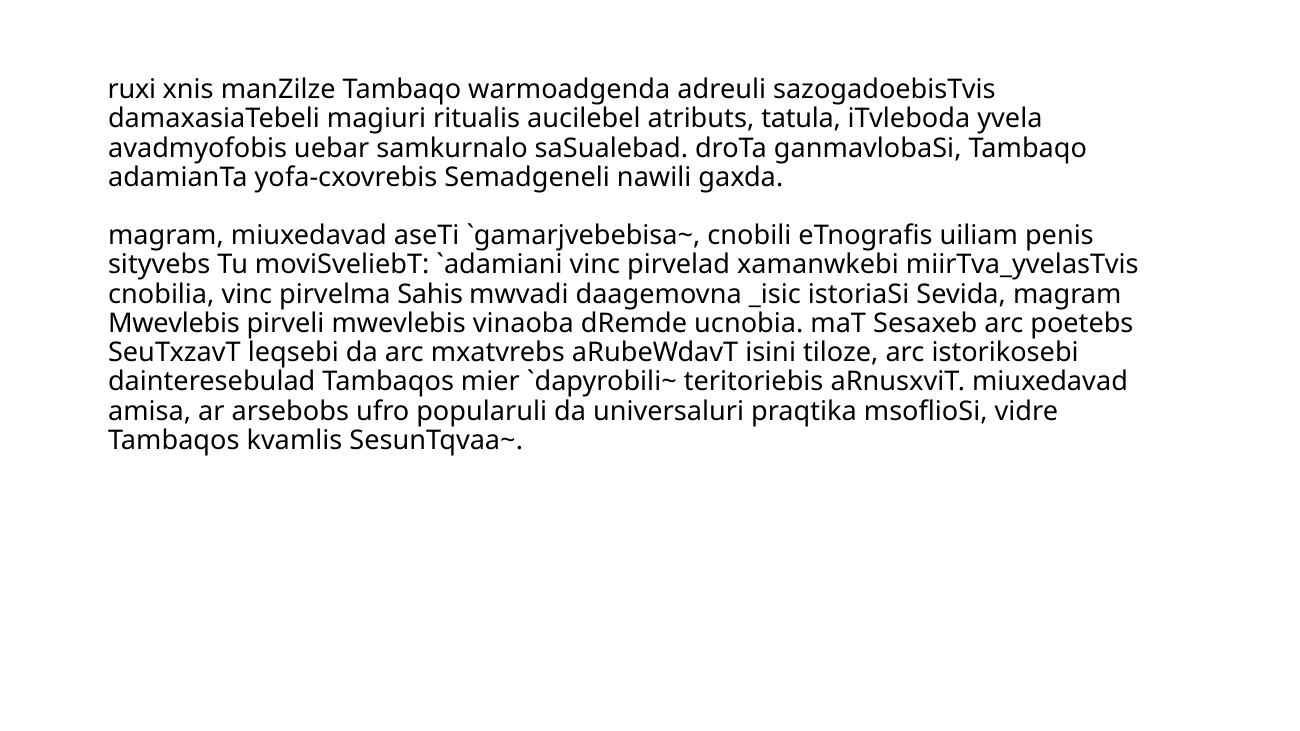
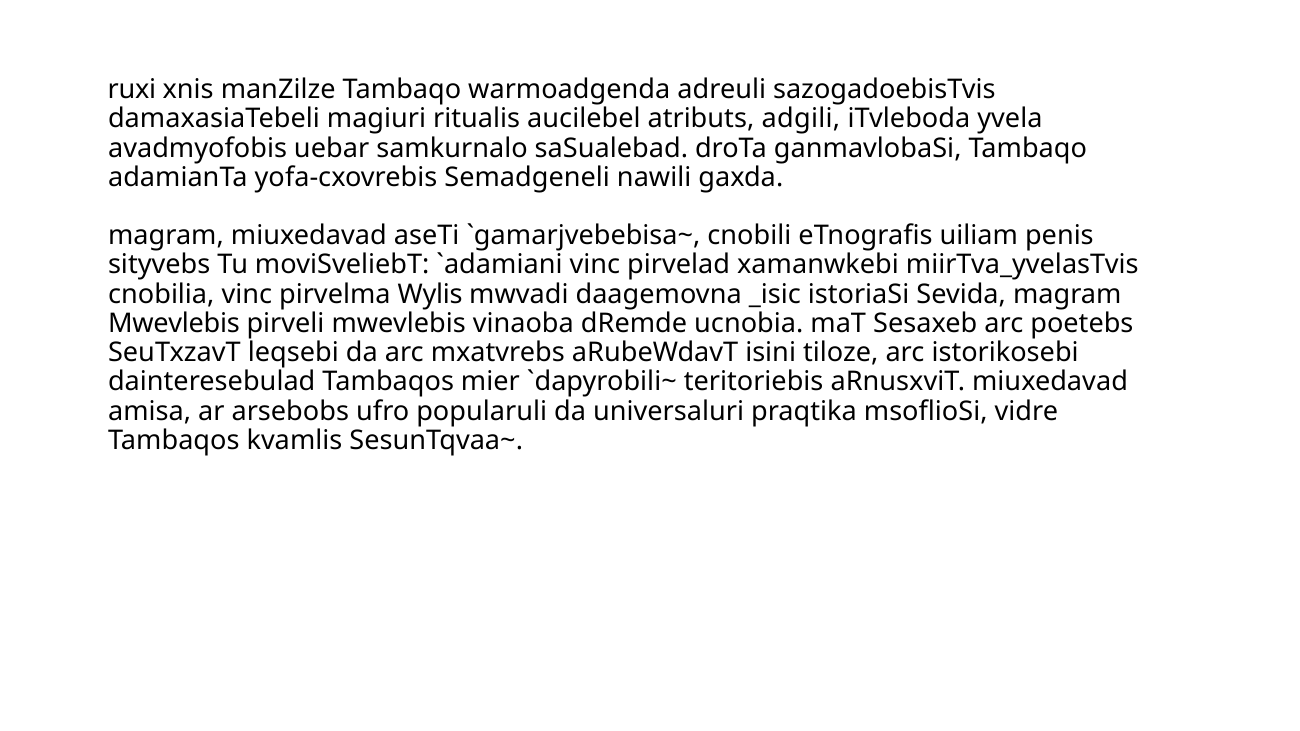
tatula: tatula -> adgili
Sahis: Sahis -> Wylis
